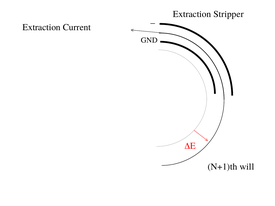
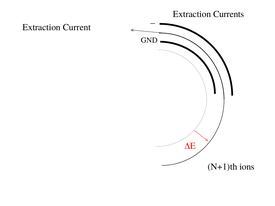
Stripper: Stripper -> Currents
will: will -> ions
